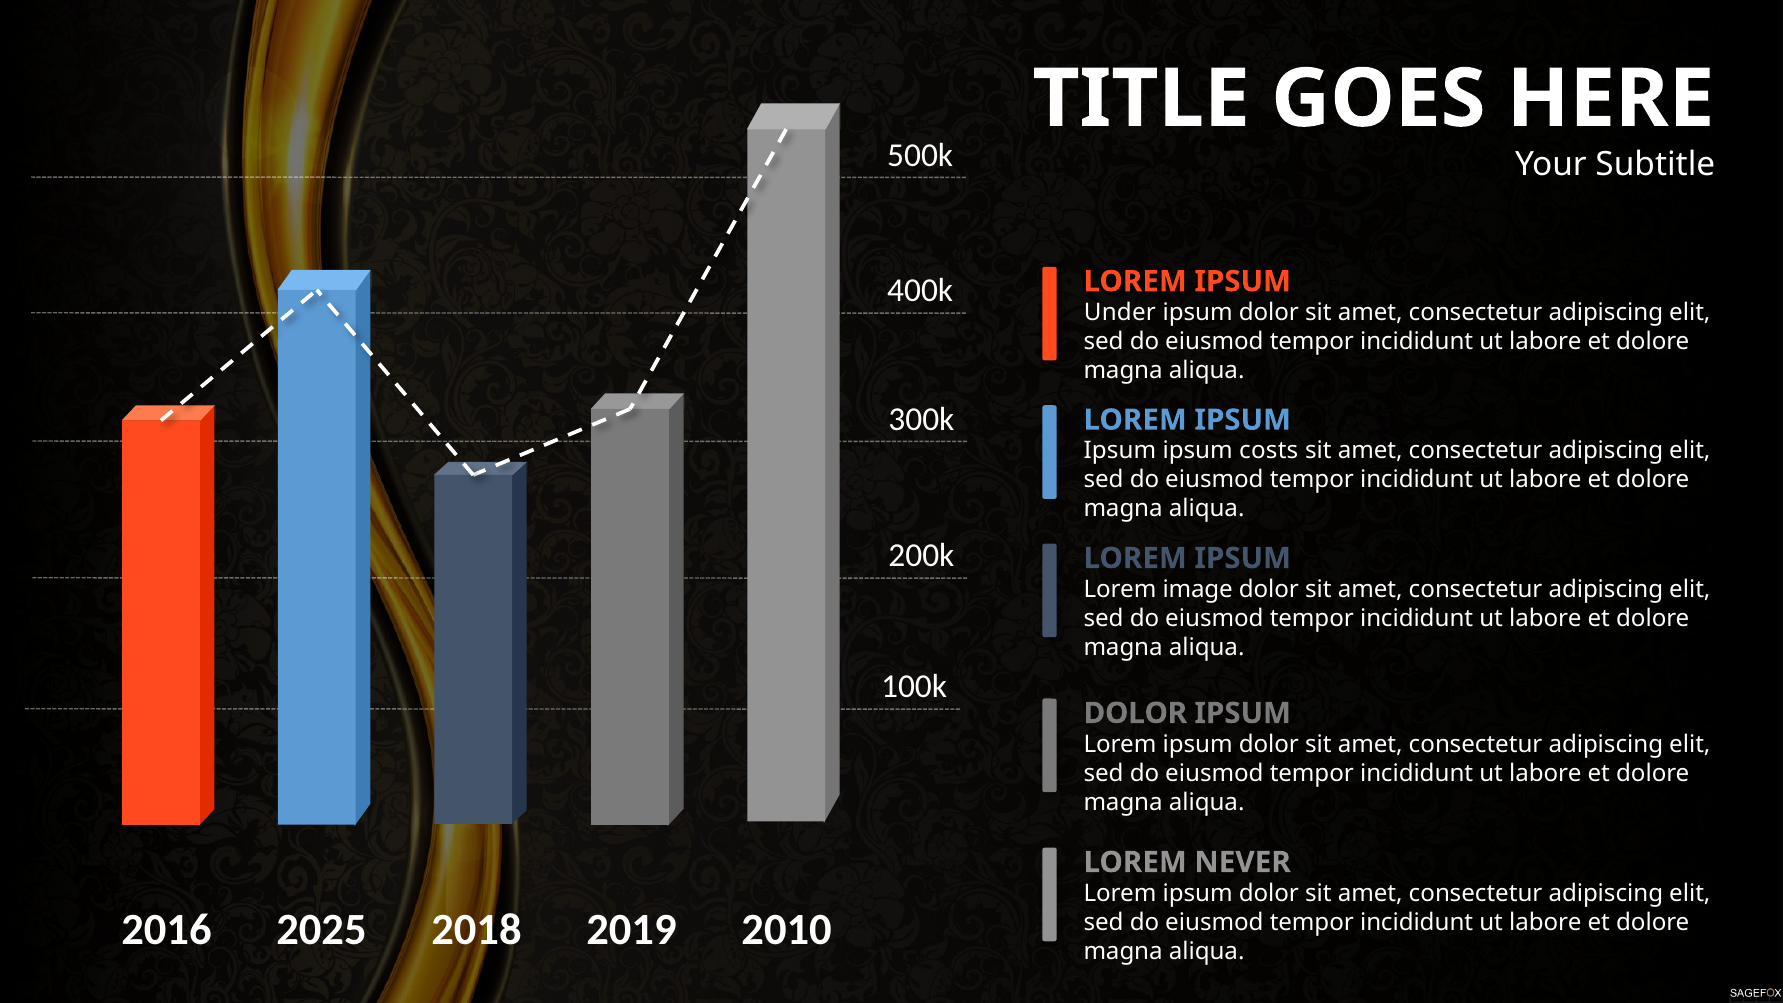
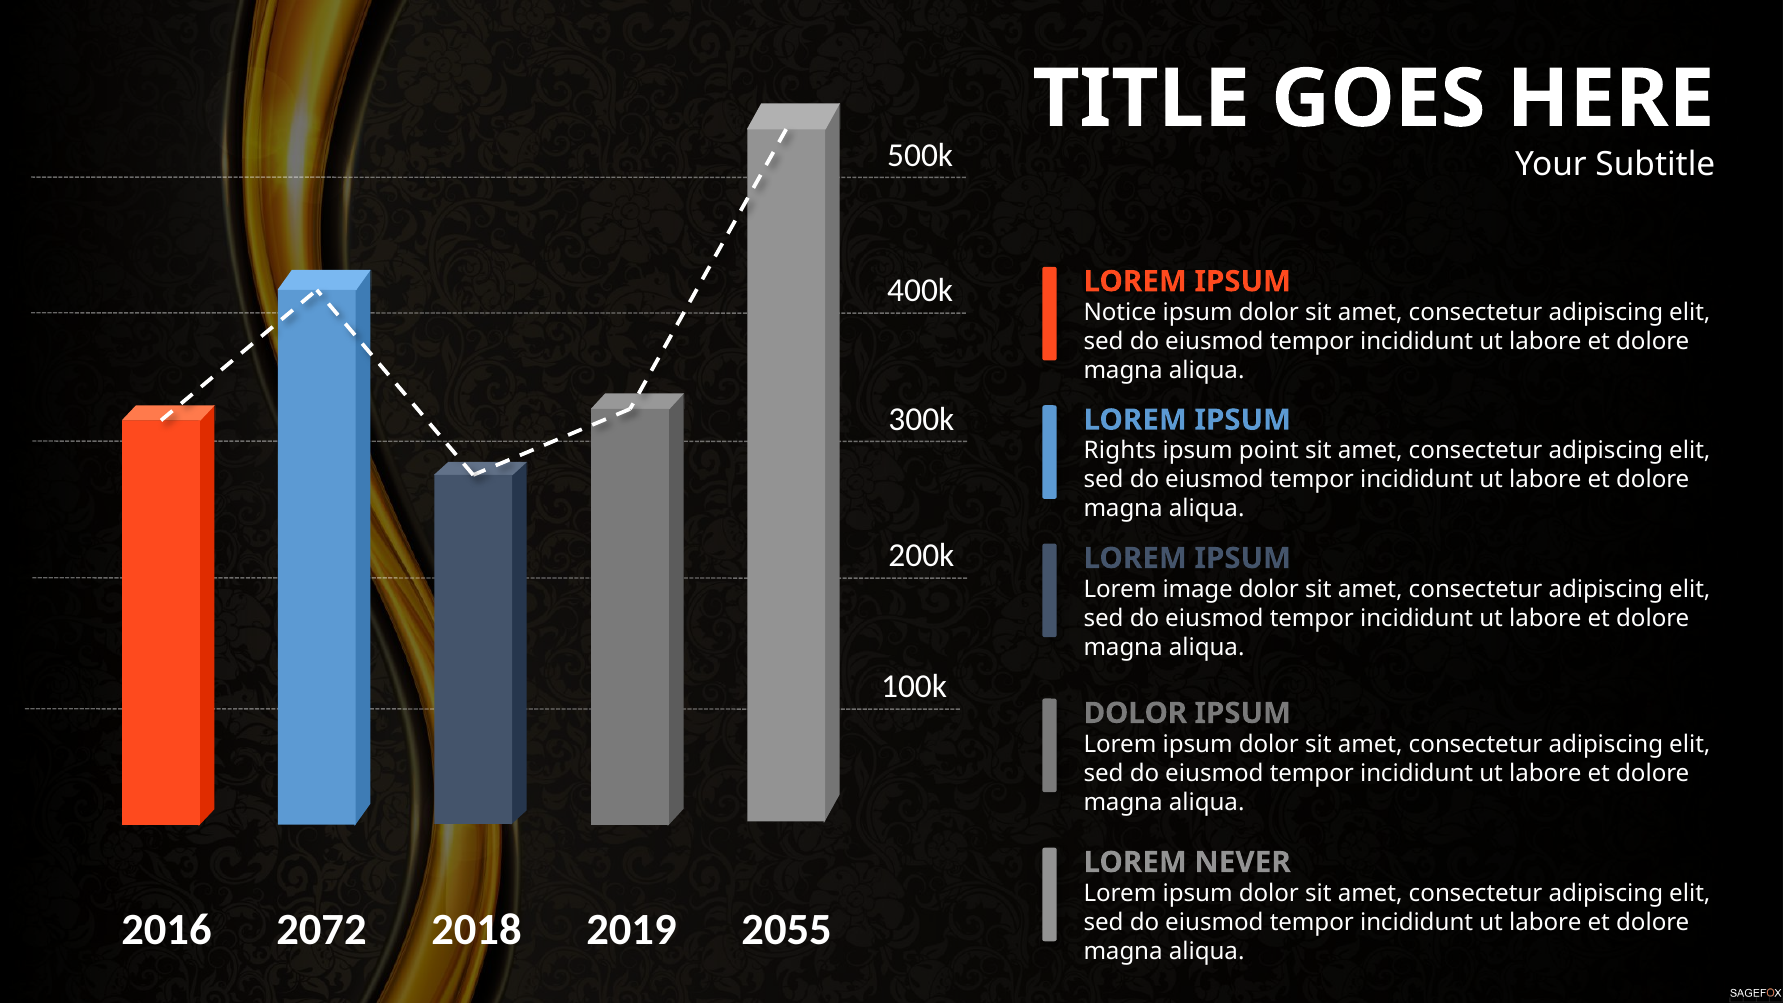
Under: Under -> Notice
Ipsum at (1120, 451): Ipsum -> Rights
costs: costs -> point
2025: 2025 -> 2072
2010: 2010 -> 2055
